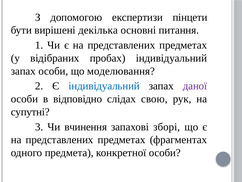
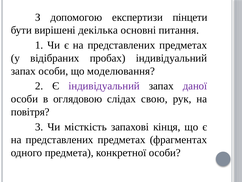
індивідуальний at (104, 86) colour: blue -> purple
відповідно: відповідно -> оглядовою
супутні: супутні -> повітря
вчинення: вчинення -> місткість
зборі: зборі -> кінця
